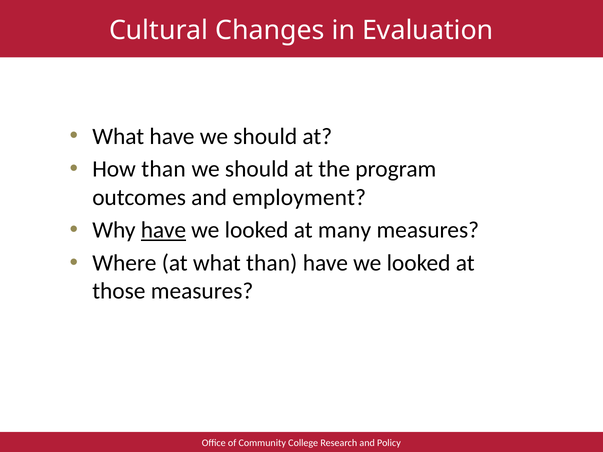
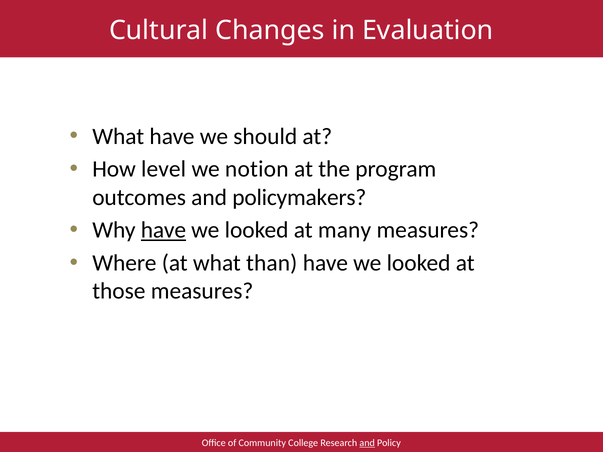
How than: than -> level
should at (257, 169): should -> notion
employment: employment -> policymakers
and at (367, 443) underline: none -> present
